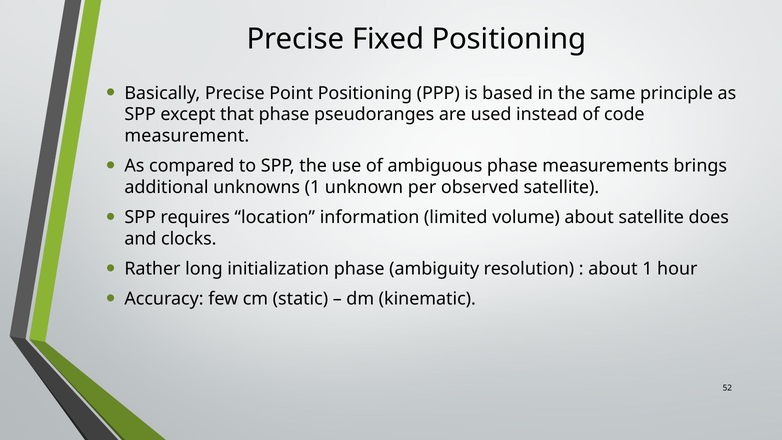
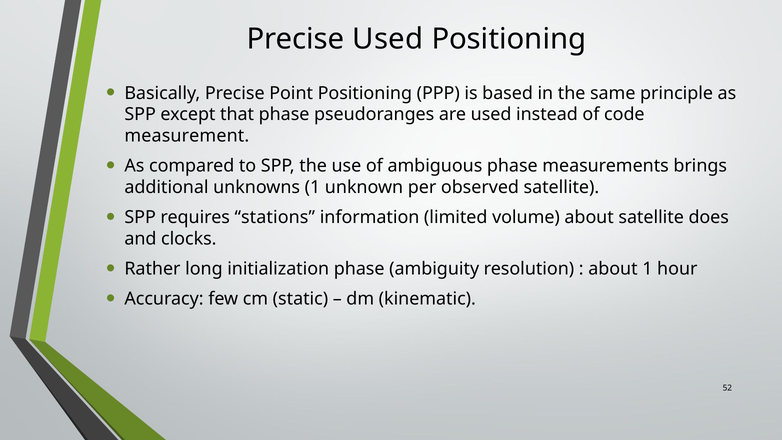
Precise Fixed: Fixed -> Used
location: location -> stations
